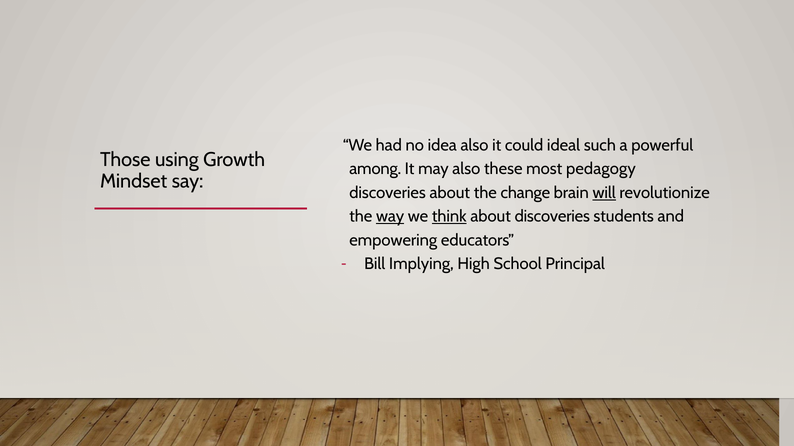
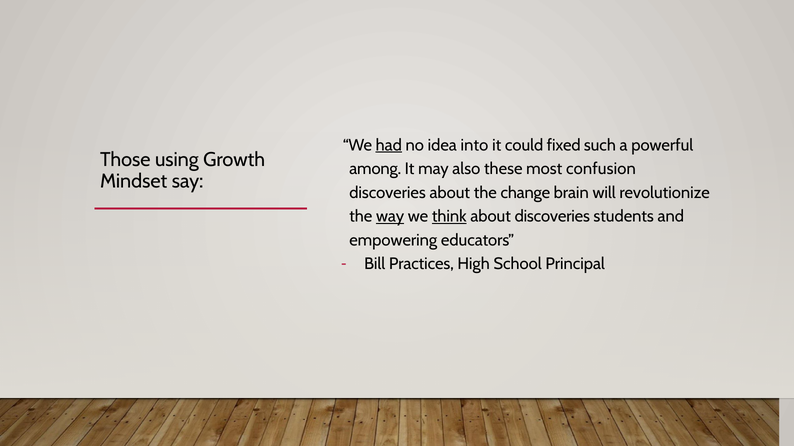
had underline: none -> present
idea also: also -> into
ideal: ideal -> fixed
pedagogy: pedagogy -> confusion
will underline: present -> none
Implying: Implying -> Practices
